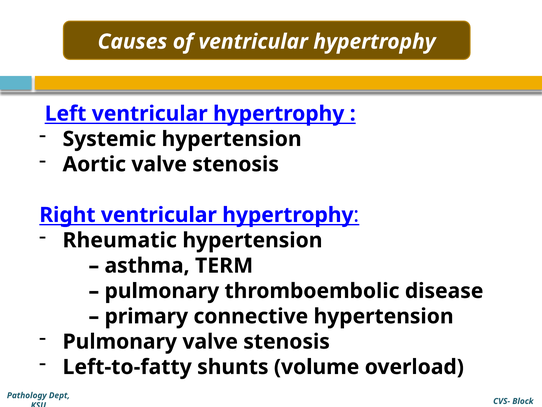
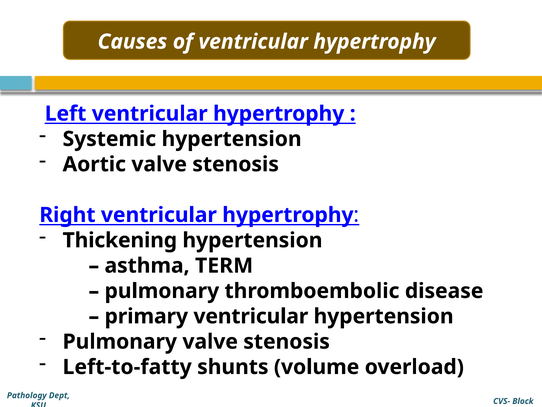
Rheumatic: Rheumatic -> Thickening
primary connective: connective -> ventricular
